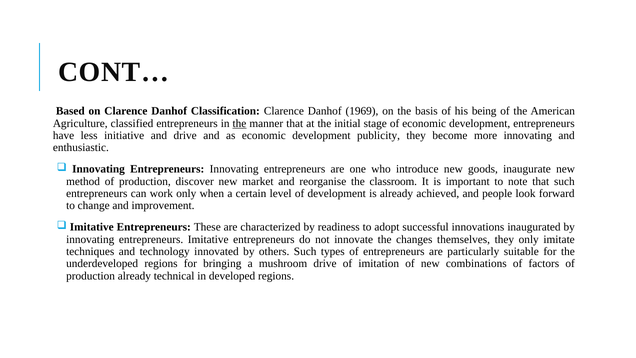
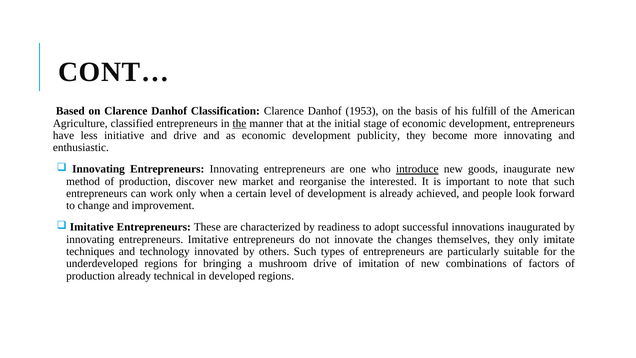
1969: 1969 -> 1953
being: being -> fulfill
introduce underline: none -> present
classroom: classroom -> interested
